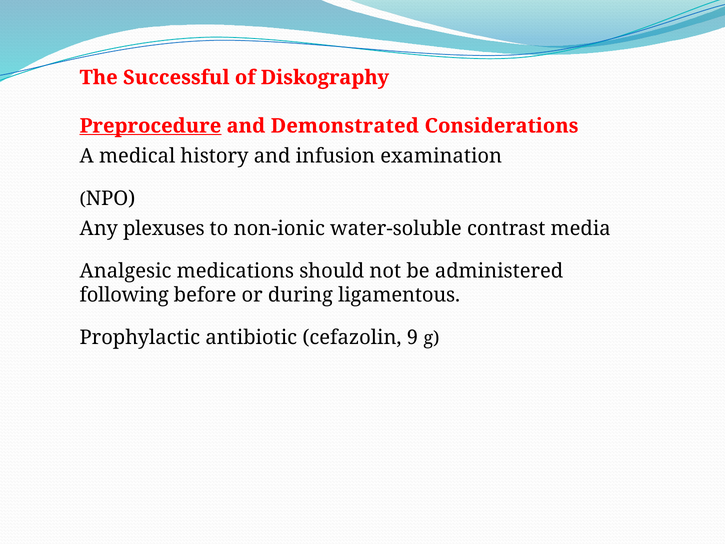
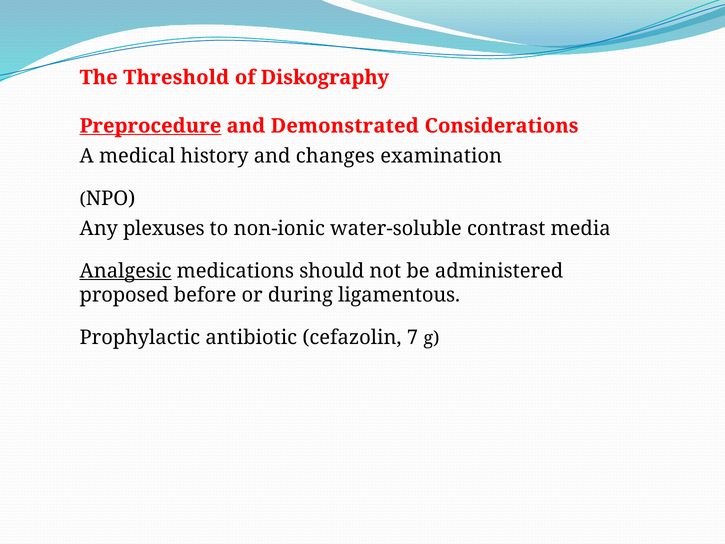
Successful: Successful -> Threshold
infusion: infusion -> changes
Analgesic underline: none -> present
following: following -> proposed
9: 9 -> 7
